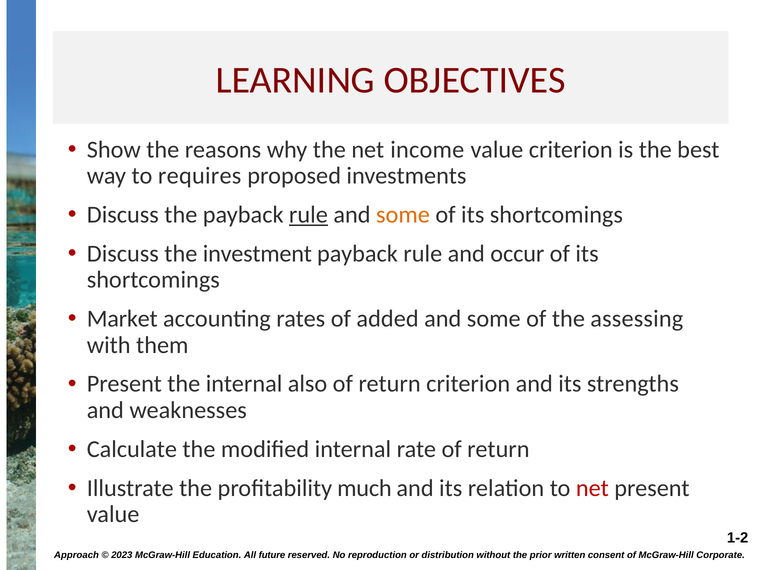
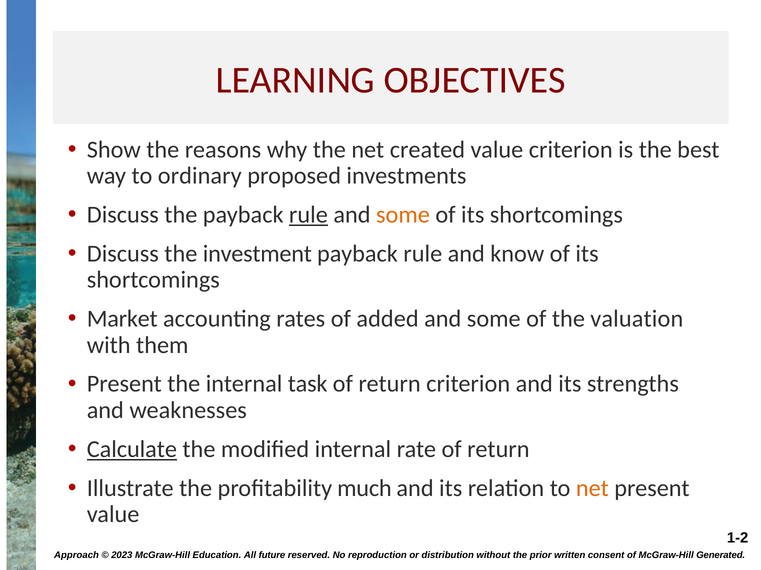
income: income -> created
requires: requires -> ordinary
occur: occur -> know
assessing: assessing -> valuation
also: also -> task
Calculate underline: none -> present
net at (592, 489) colour: red -> orange
Corporate: Corporate -> Generated
